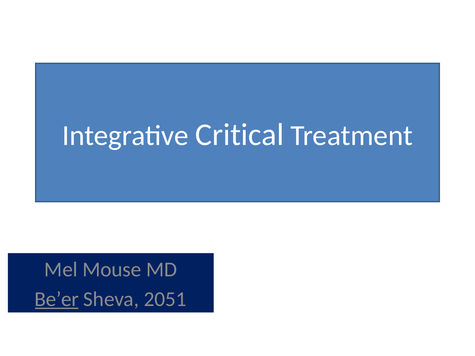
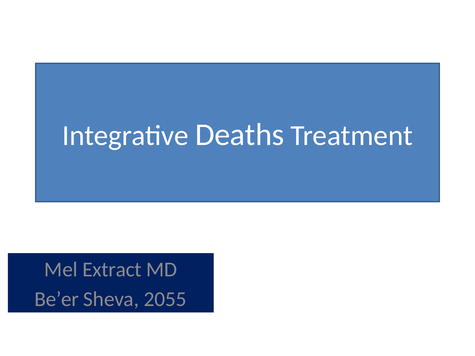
Critical: Critical -> Deaths
Mouse: Mouse -> Extract
Be’er underline: present -> none
2051: 2051 -> 2055
